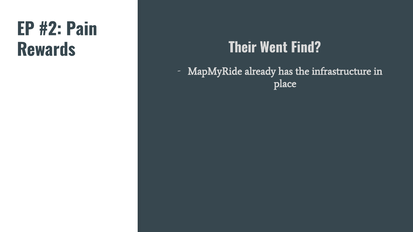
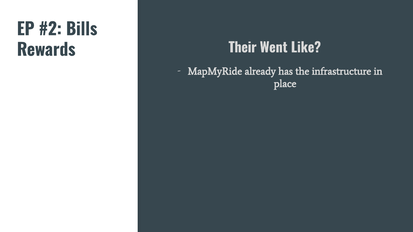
Pain: Pain -> Bills
Find: Find -> Like
